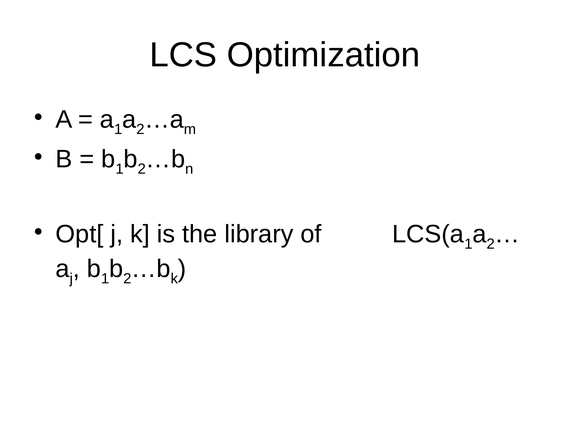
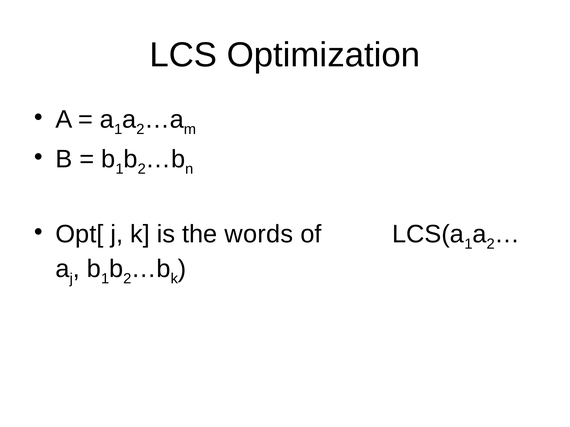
library: library -> words
